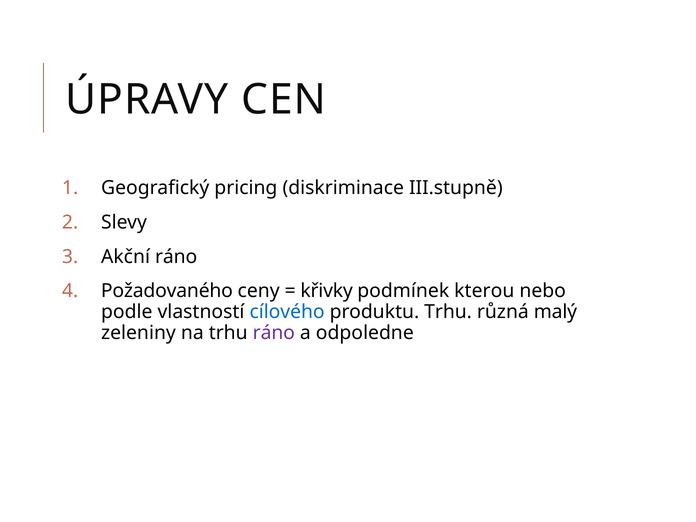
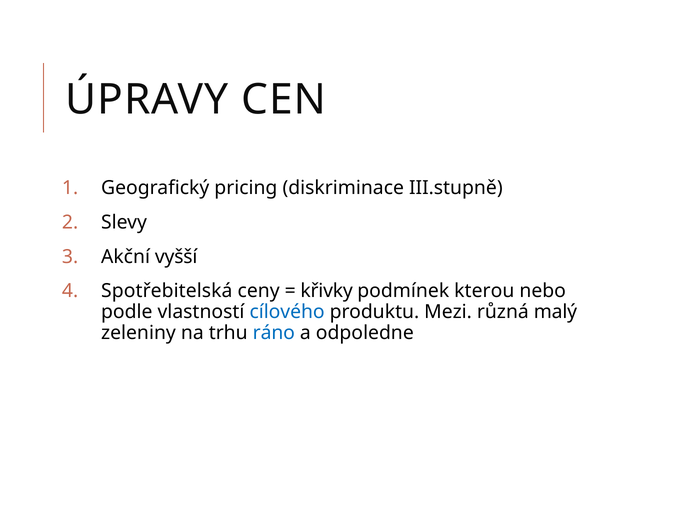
Akční ráno: ráno -> vyšší
Požadovaného: Požadovaného -> Spotřebitelská
produktu Trhu: Trhu -> Mezi
ráno at (274, 333) colour: purple -> blue
